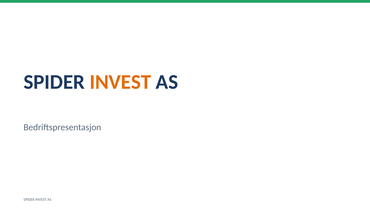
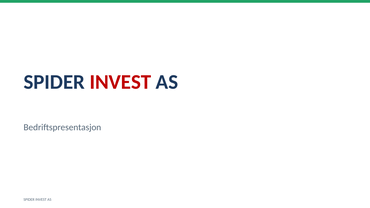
INVEST at (120, 82) colour: orange -> red
